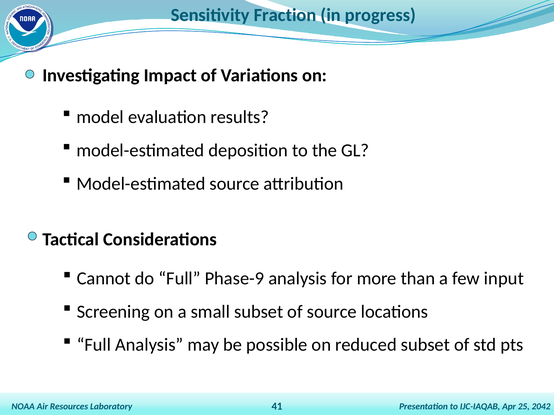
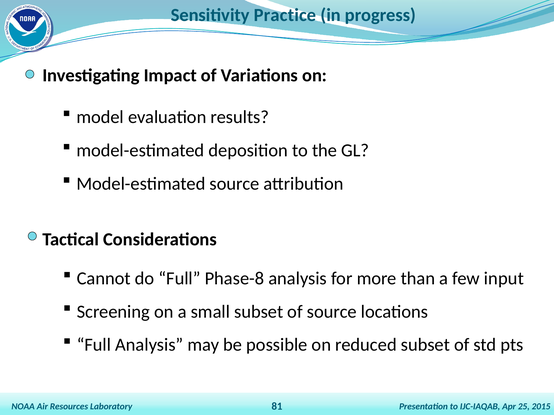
Fraction: Fraction -> Practice
Phase-9: Phase-9 -> Phase-8
41: 41 -> 81
2042: 2042 -> 2015
